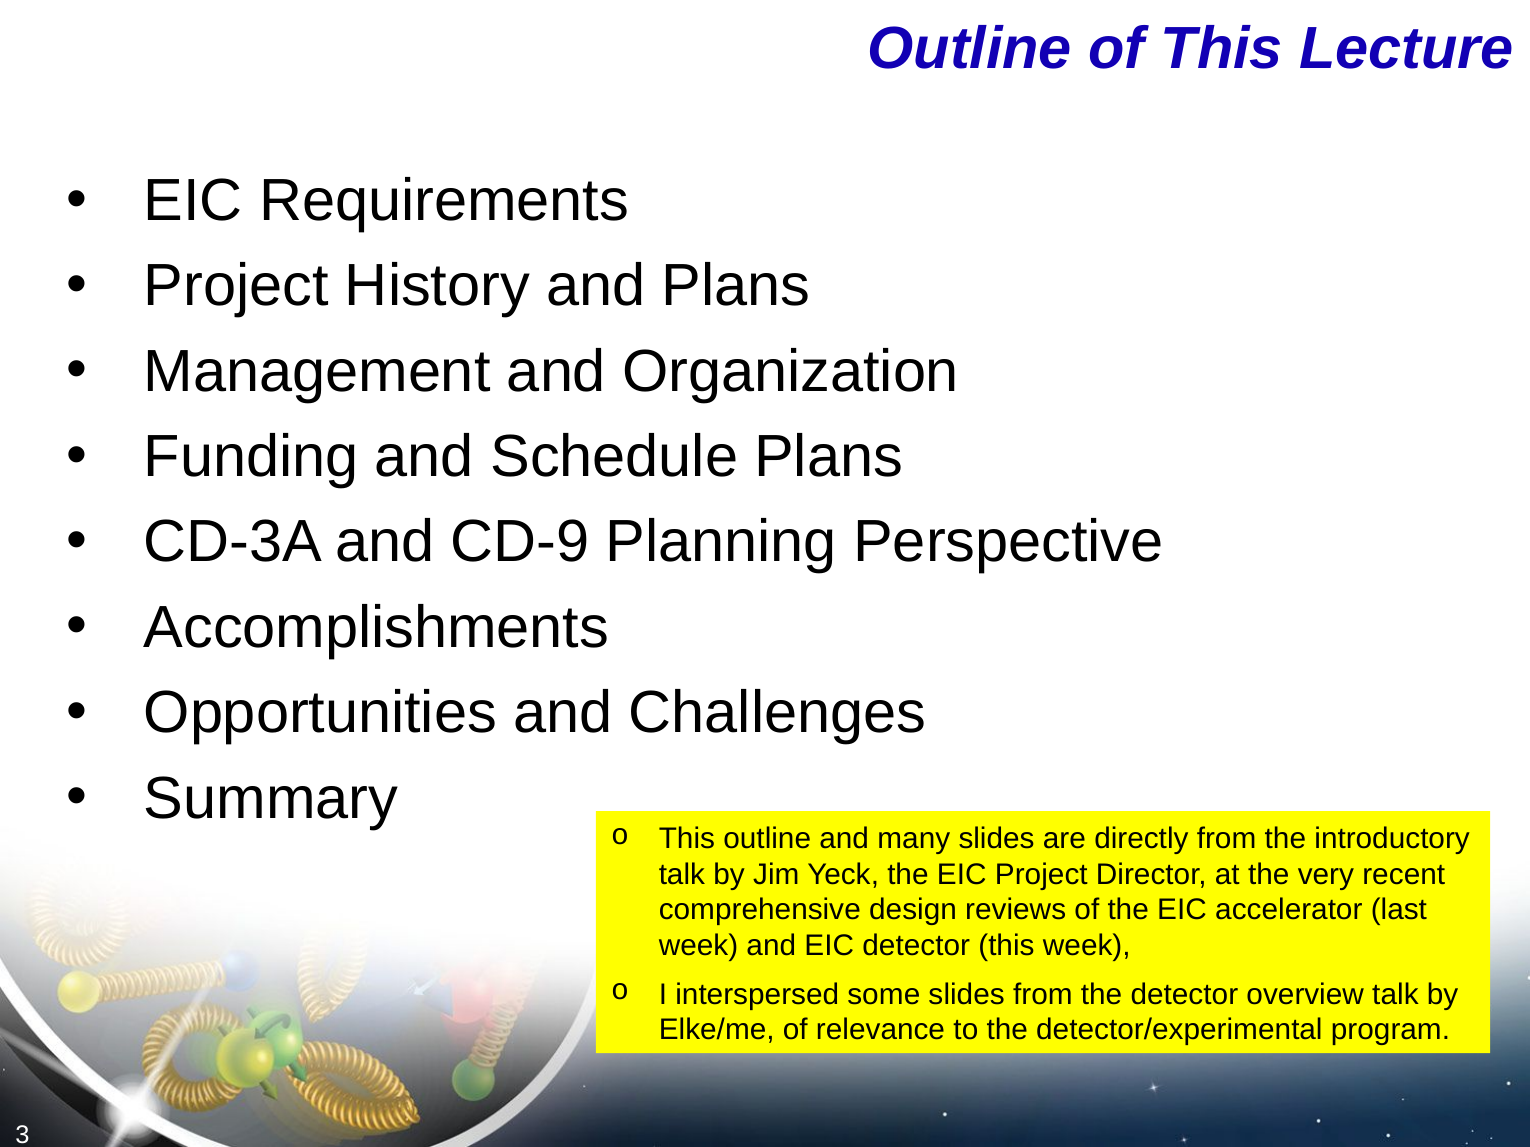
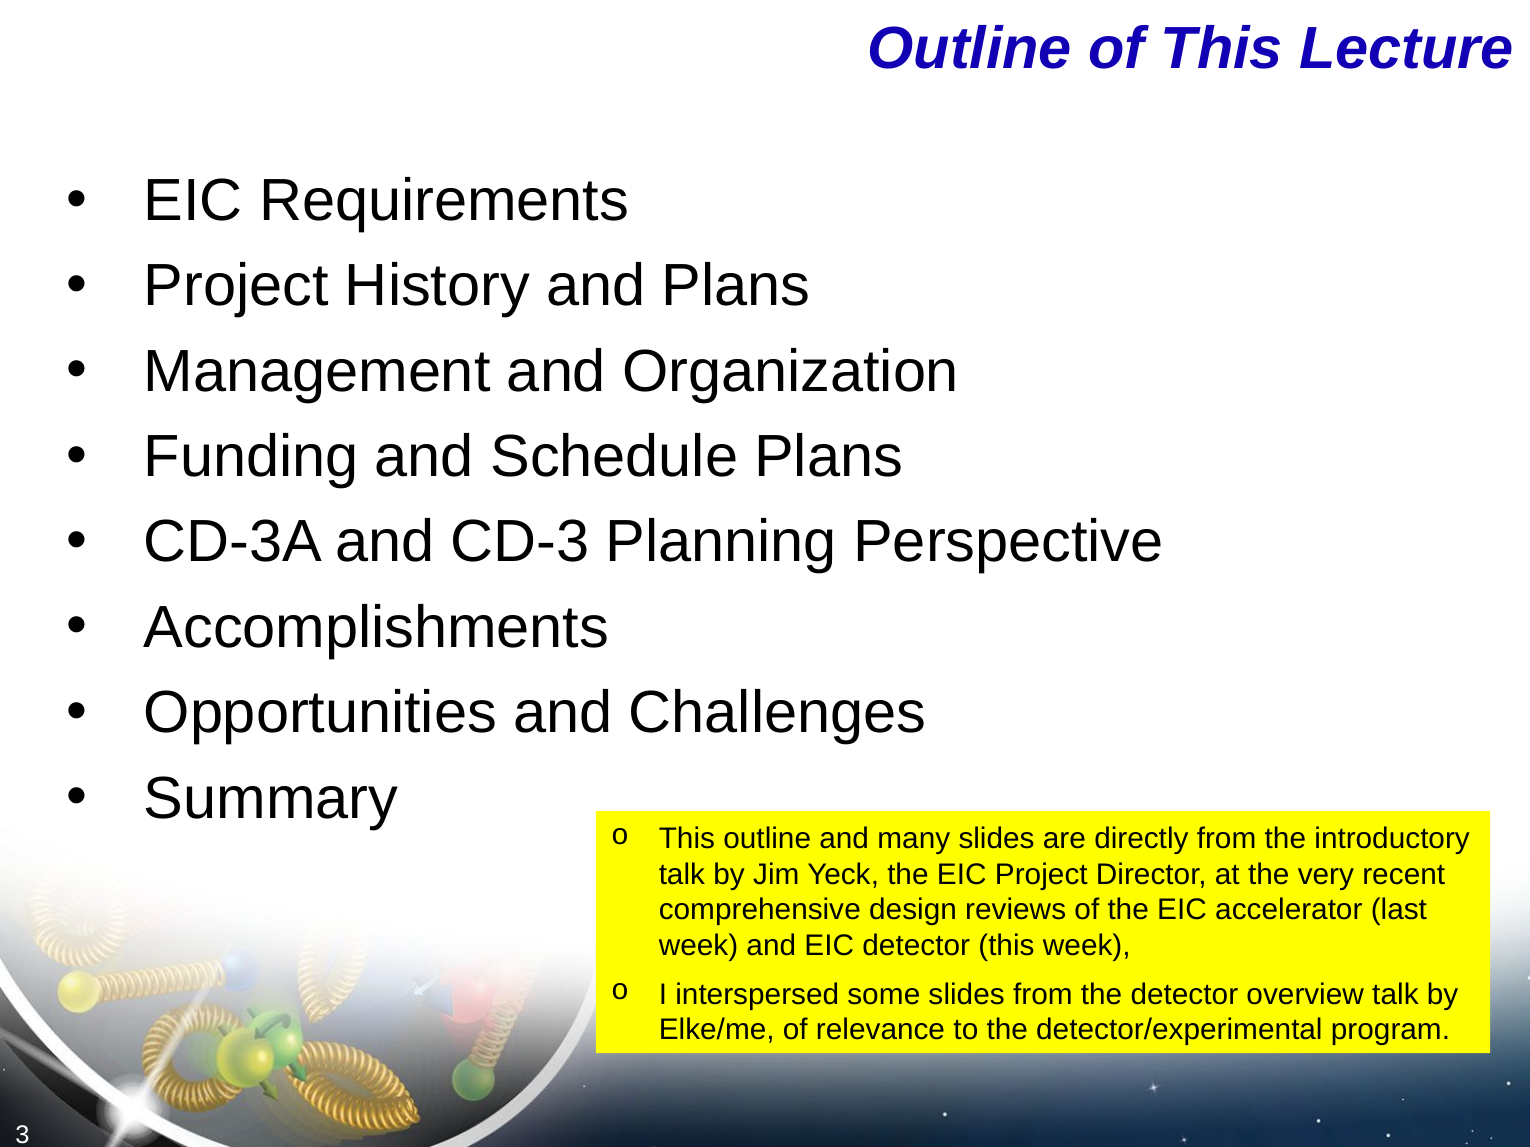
CD-9: CD-9 -> CD-3
